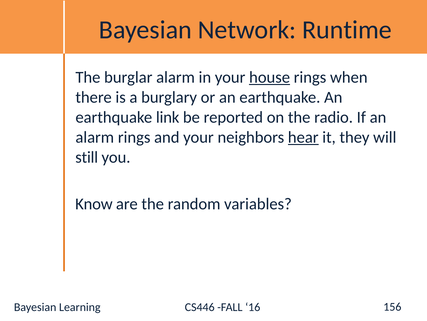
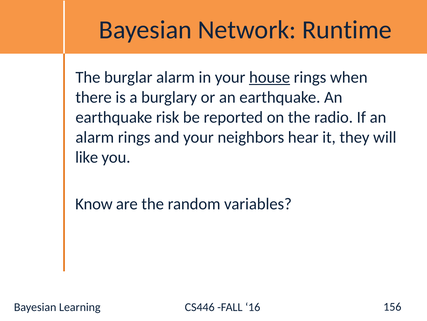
link: link -> risk
hear underline: present -> none
still: still -> like
